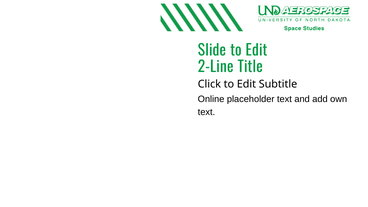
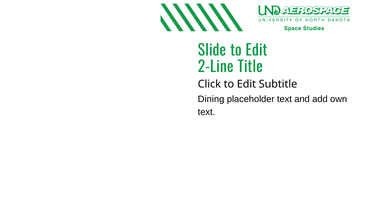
Online: Online -> Dining
